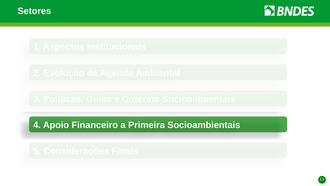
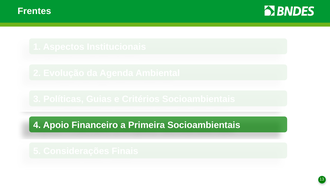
Setores: Setores -> Frentes
